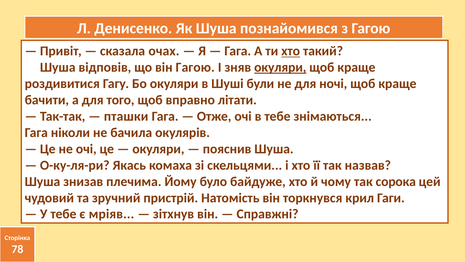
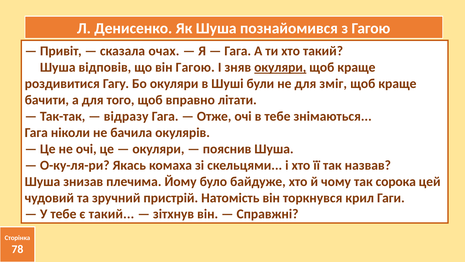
хто at (291, 51) underline: present -> none
ночі: ночі -> зміг
пташки: пташки -> відразу
є мріяв: мріяв -> такий
